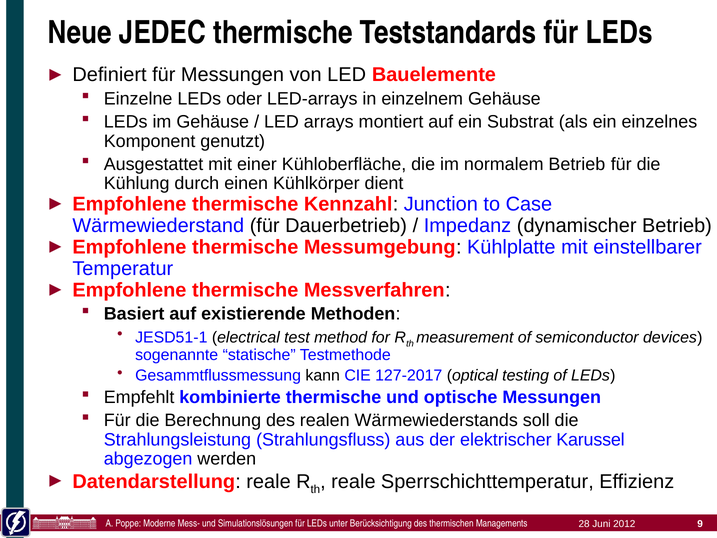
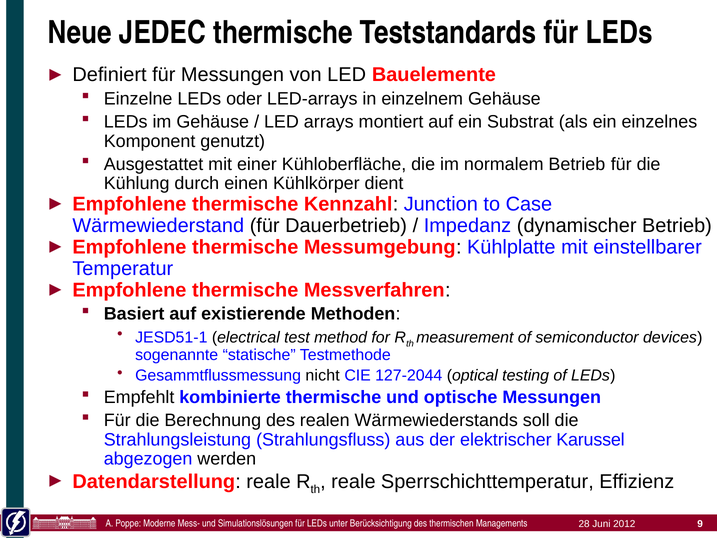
kann: kann -> nicht
127-2017: 127-2017 -> 127-2044
